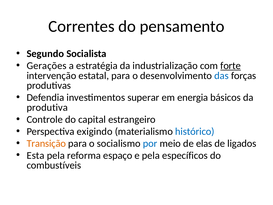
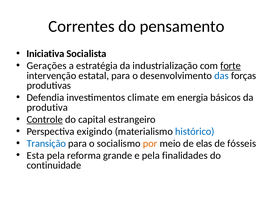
Segundo: Segundo -> Iniciativa
superar: superar -> climate
Controle underline: none -> present
Transição colour: orange -> blue
por colour: blue -> orange
ligados: ligados -> fósseis
espaço: espaço -> grande
específicos: específicos -> finalidades
combustíveis: combustíveis -> continuidade
